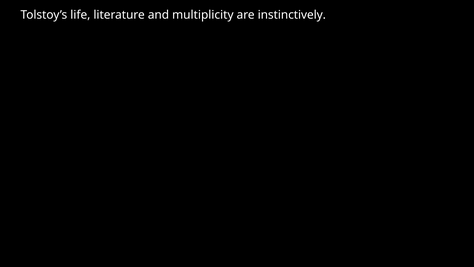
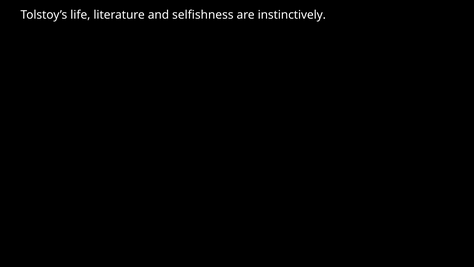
multiplicity: multiplicity -> selfishness
